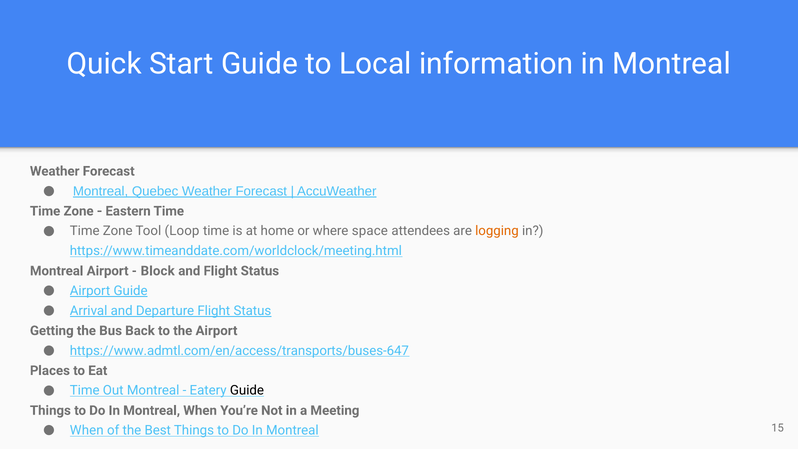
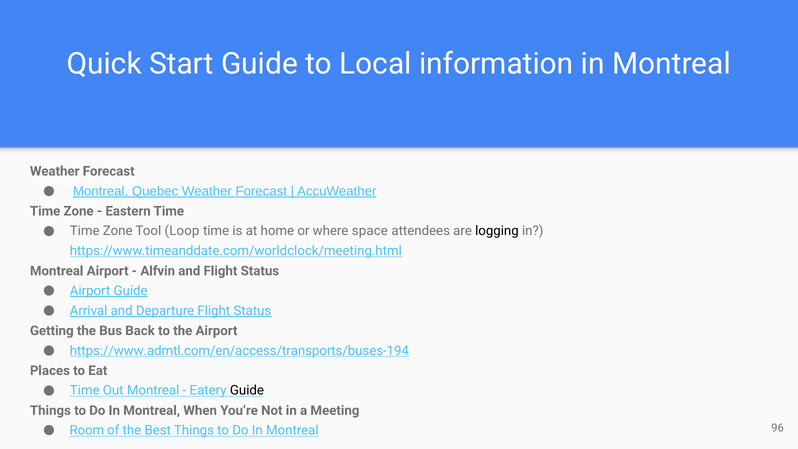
logging colour: orange -> black
Block: Block -> Alfvin
https://www.admtl.com/en/access/transports/buses-647: https://www.admtl.com/en/access/transports/buses-647 -> https://www.admtl.com/en/access/transports/buses-194
When at (87, 430): When -> Room
15: 15 -> 96
